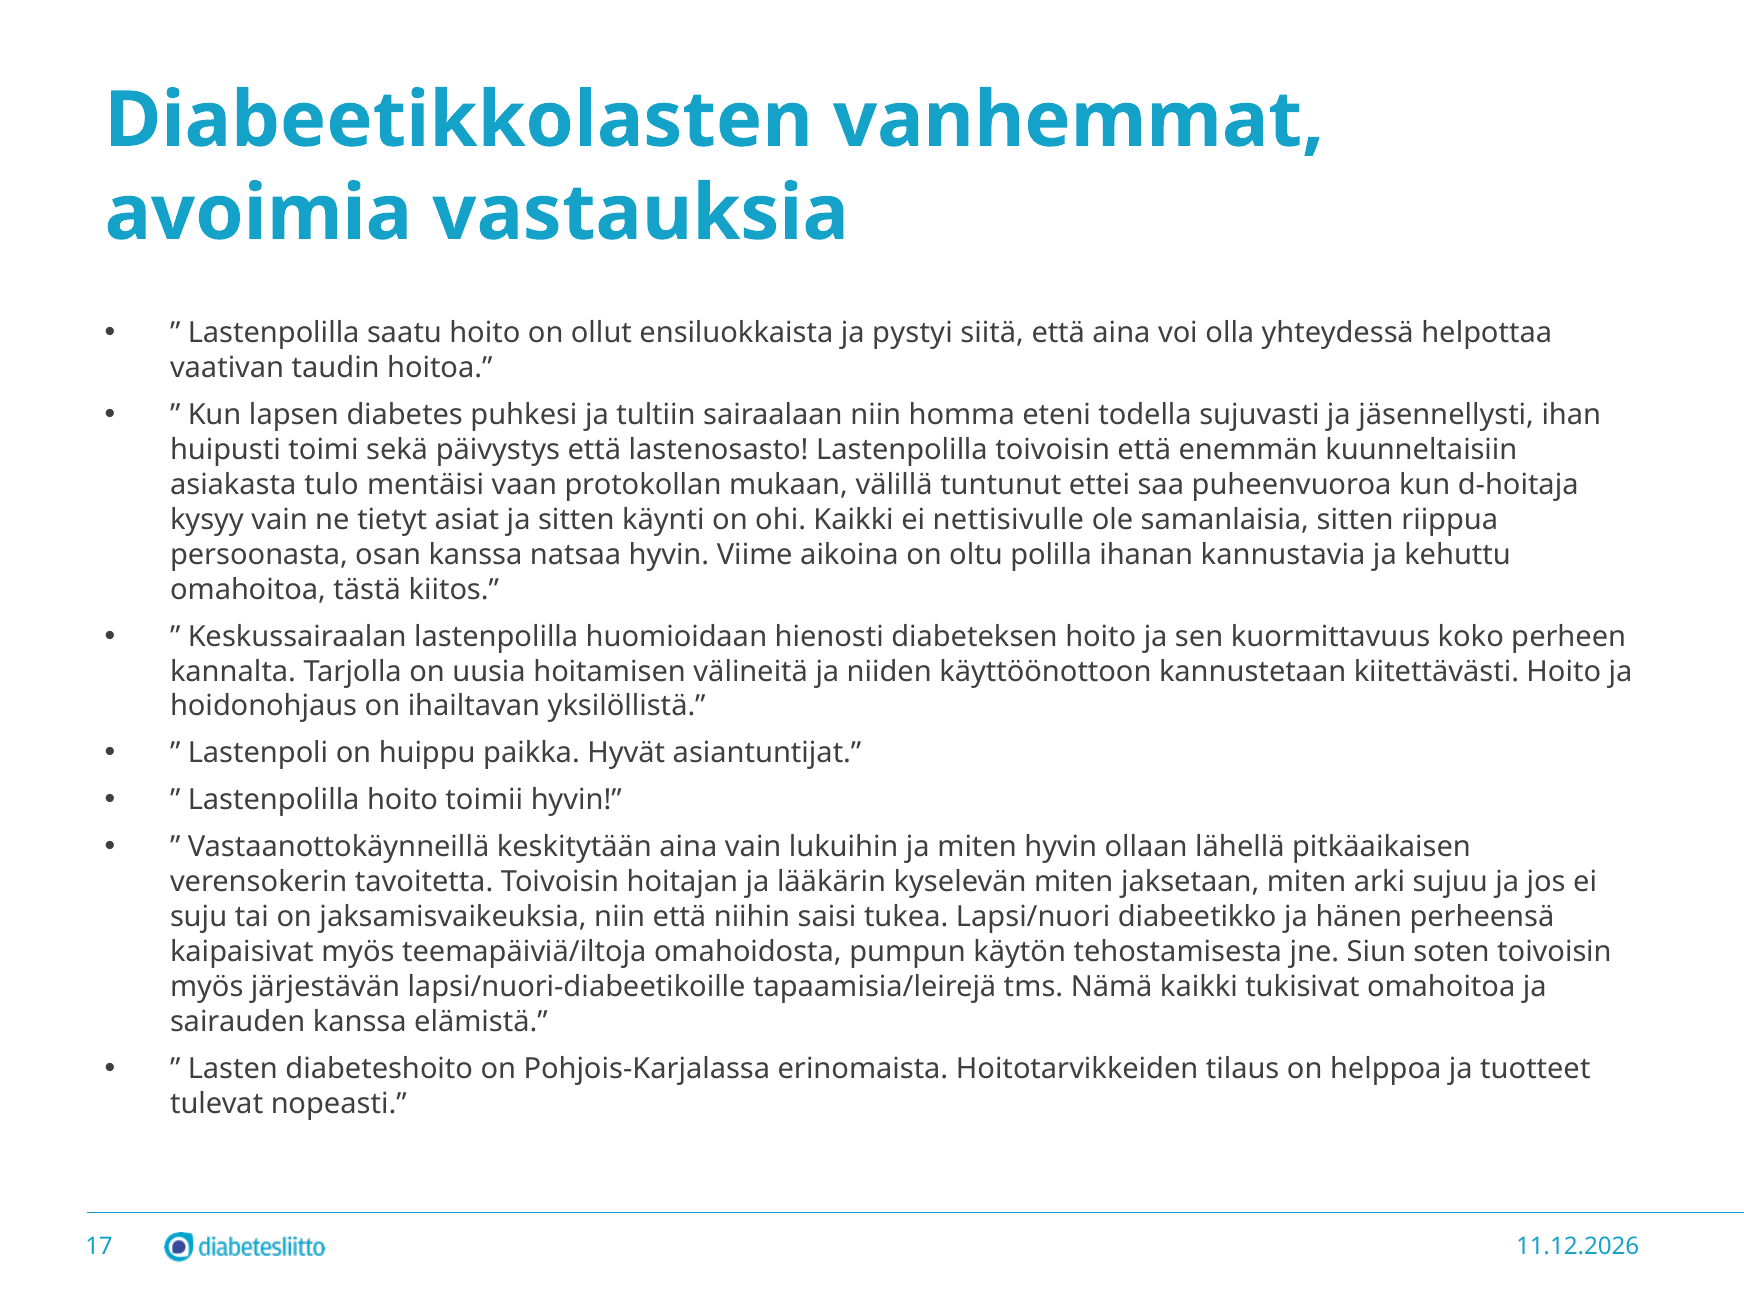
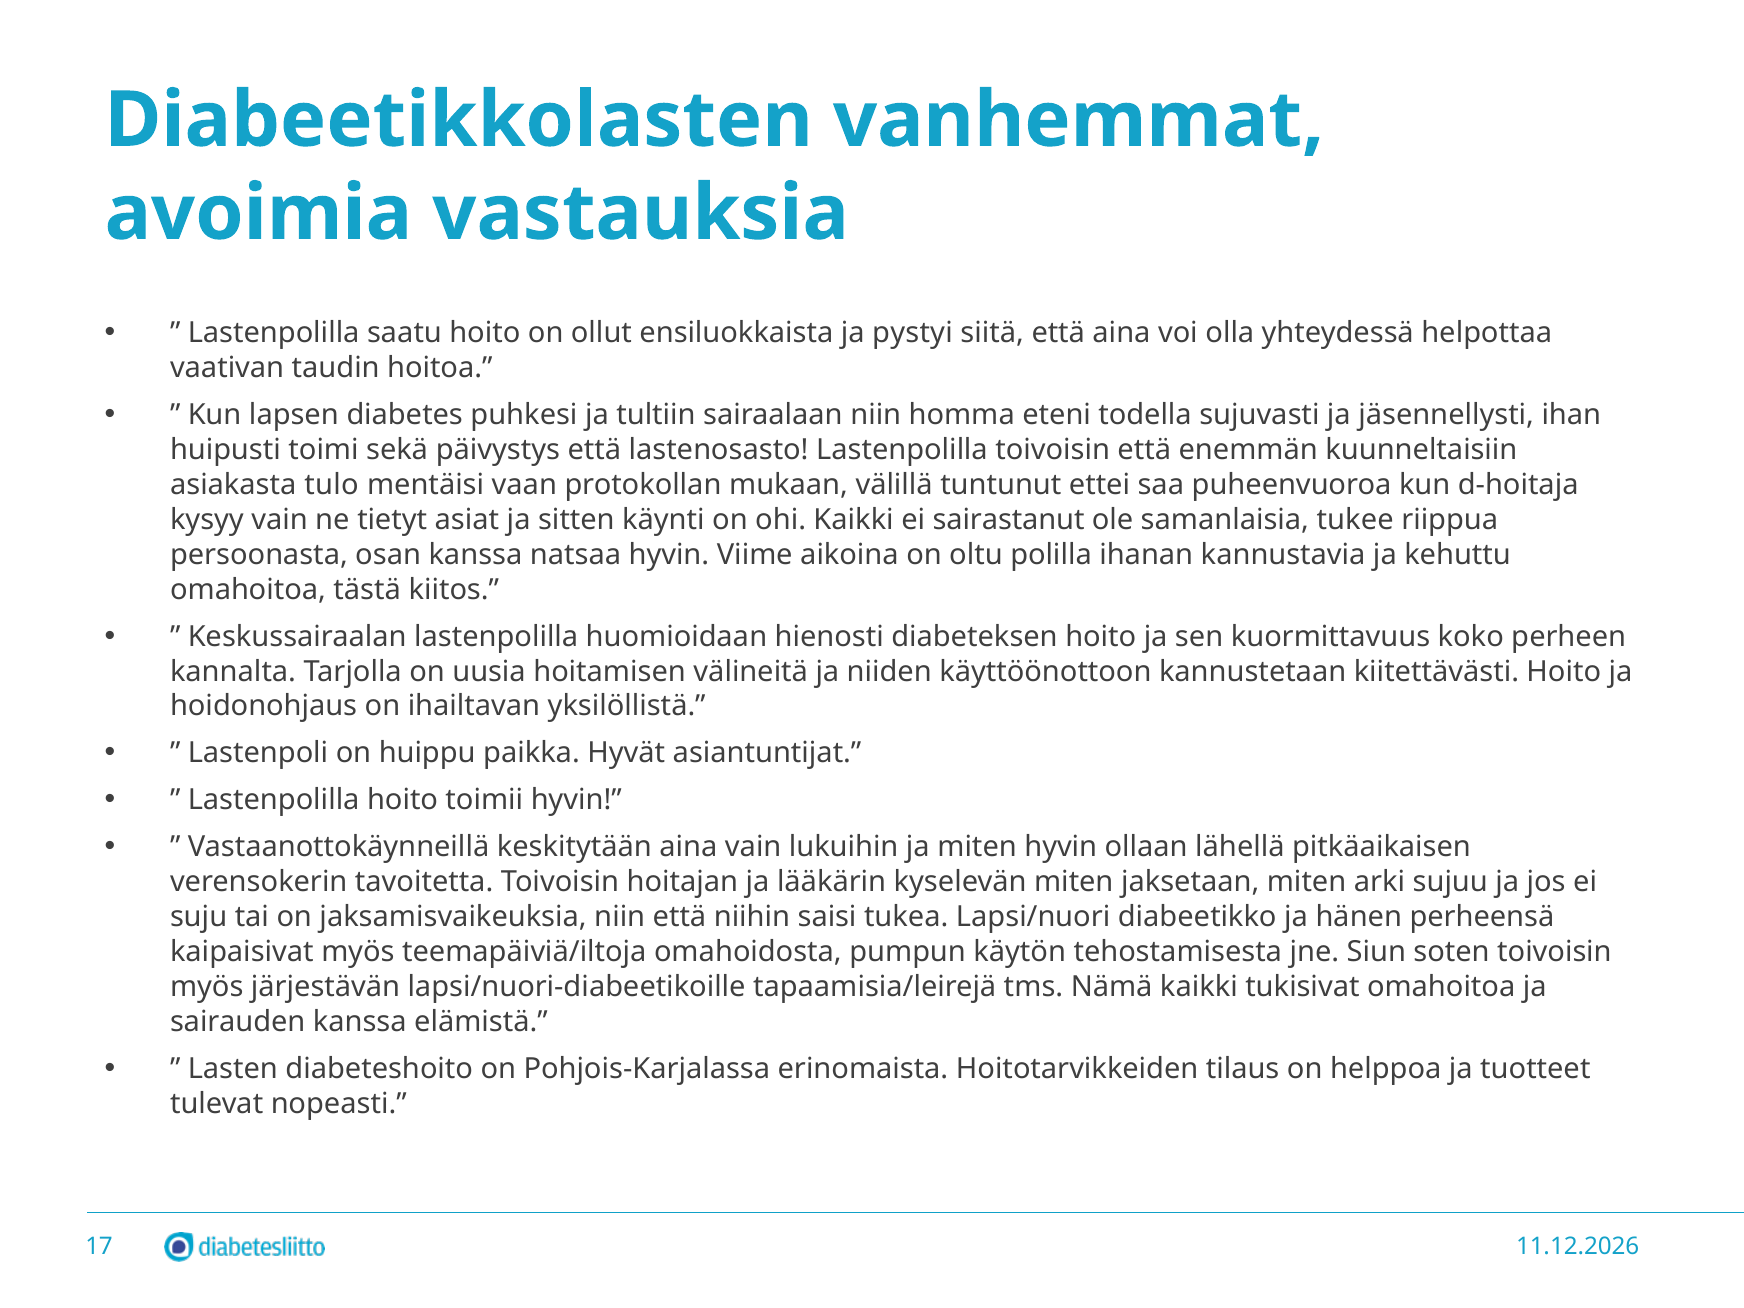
nettisivulle: nettisivulle -> sairastanut
samanlaisia sitten: sitten -> tukee
